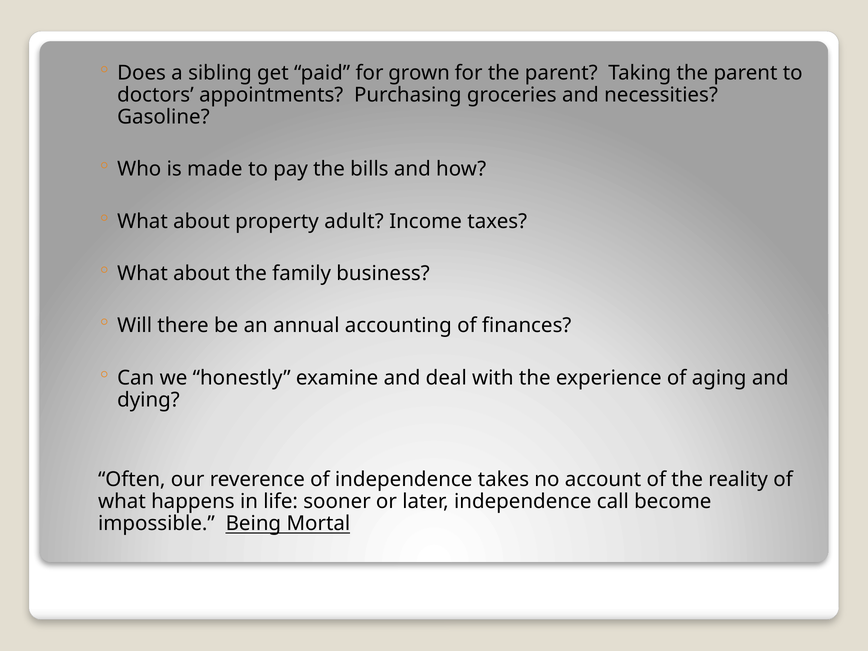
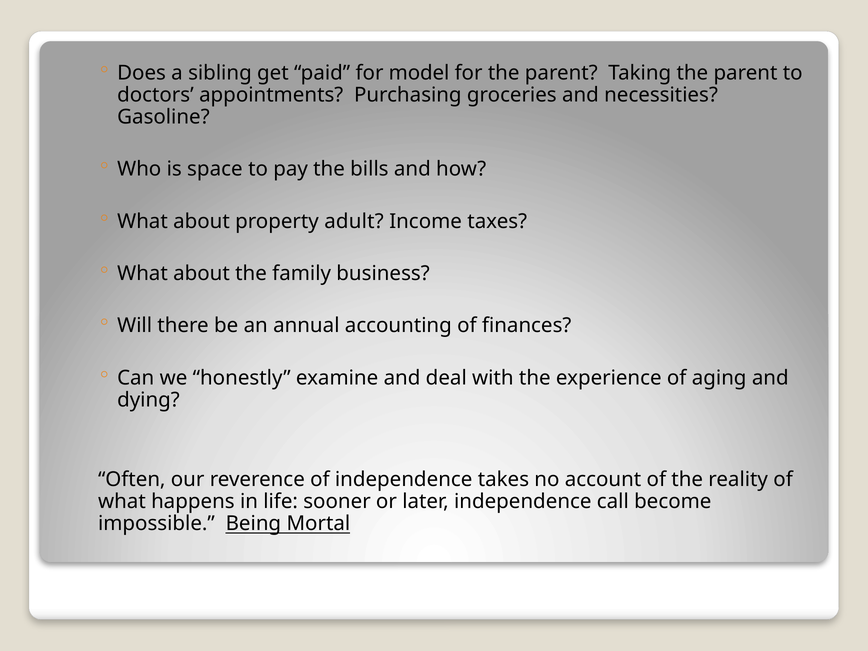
grown: grown -> model
made: made -> space
